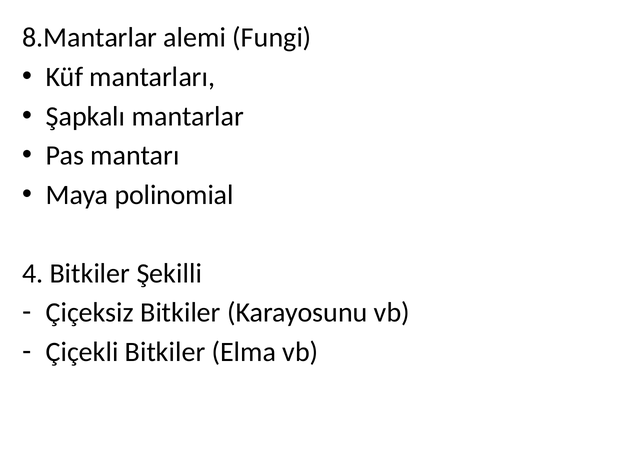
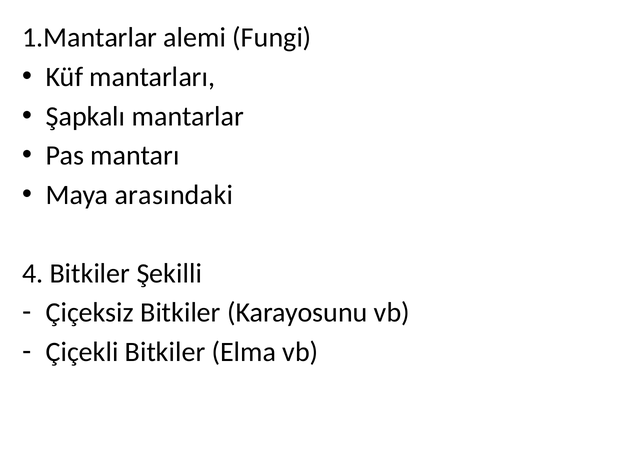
8.Mantarlar: 8.Mantarlar -> 1.Mantarlar
polinomial: polinomial -> arasındaki
